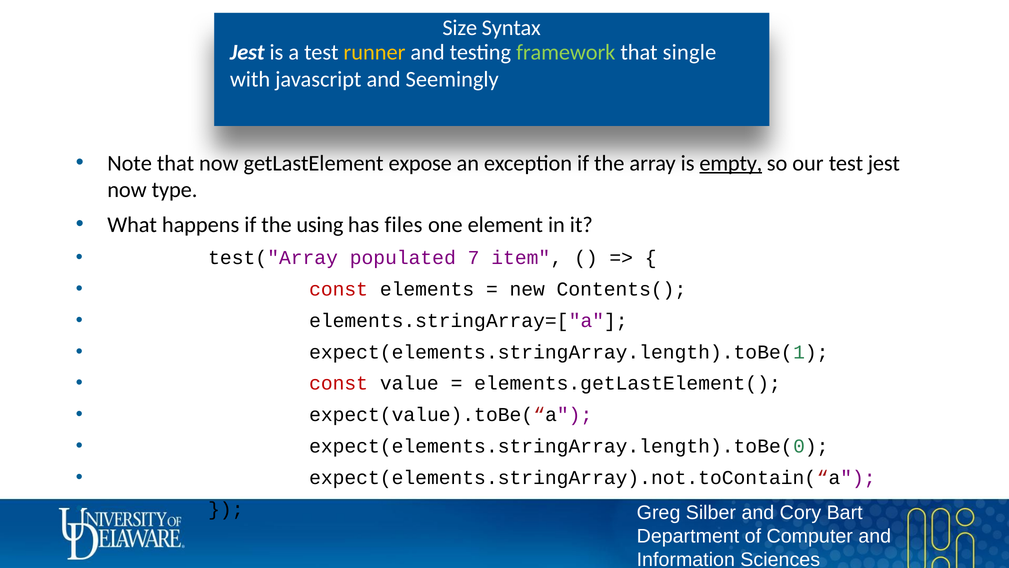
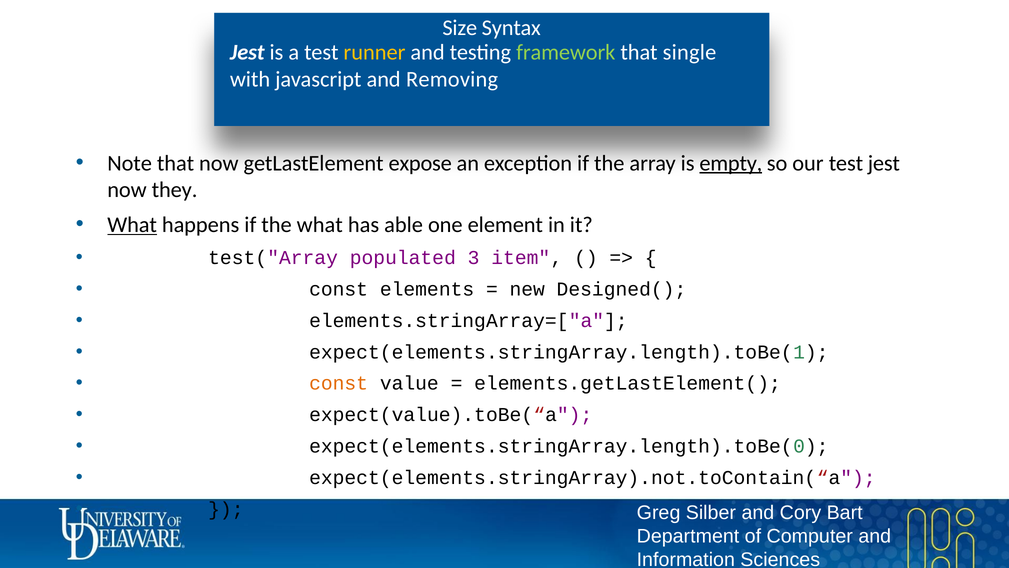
Seemingly: Seemingly -> Removing
type: type -> they
What at (132, 225) underline: none -> present
the using: using -> what
files: files -> able
7: 7 -> 3
const at (339, 289) colour: red -> black
Contents(: Contents( -> Designed(
const at (339, 383) colour: red -> orange
